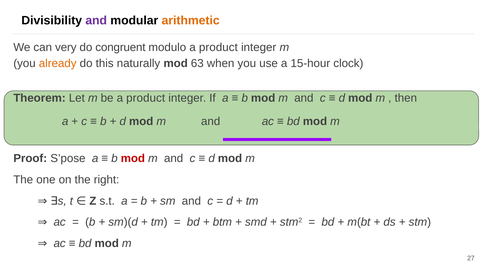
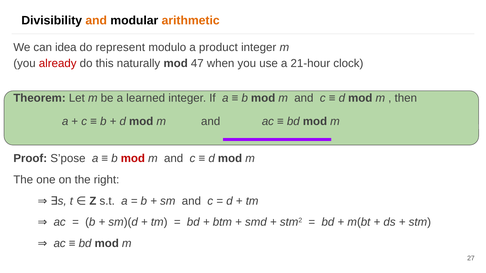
and at (96, 20) colour: purple -> orange
very: very -> idea
congruent: congruent -> represent
already colour: orange -> red
63: 63 -> 47
15-hour: 15-hour -> 21-hour
be a product: product -> learned
